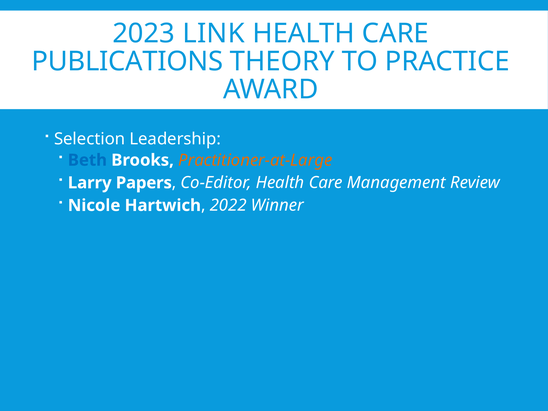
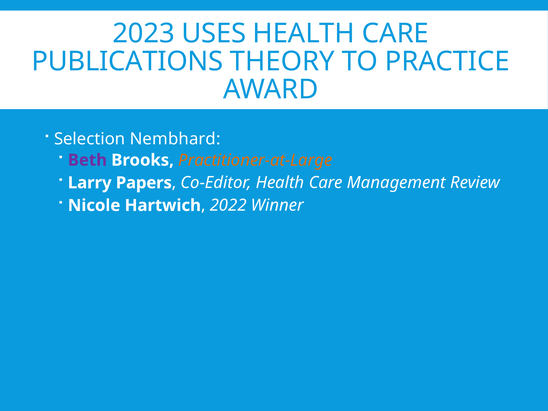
LINK: LINK -> USES
Leadership: Leadership -> Nembhard
Beth colour: blue -> purple
